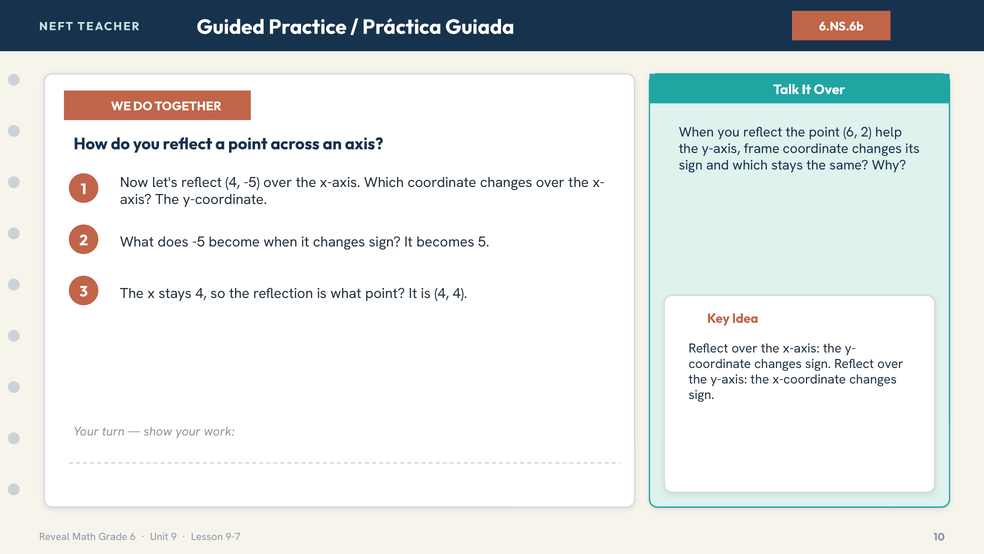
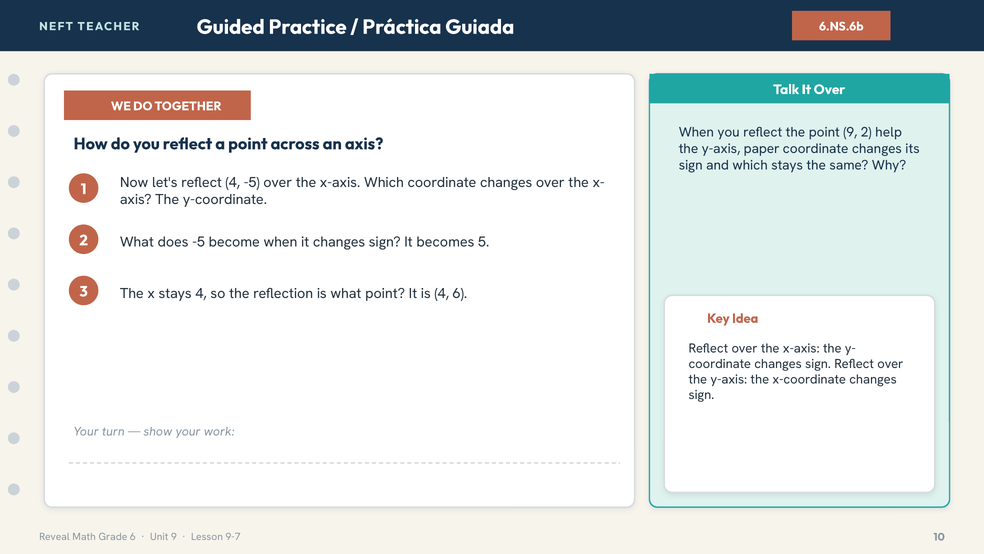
point 6: 6 -> 9
frame: frame -> paper
4 4: 4 -> 6
